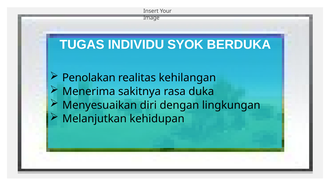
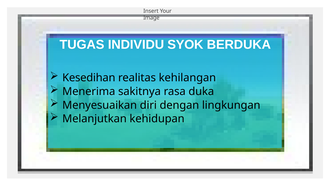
Penolakan: Penolakan -> Kesedihan
